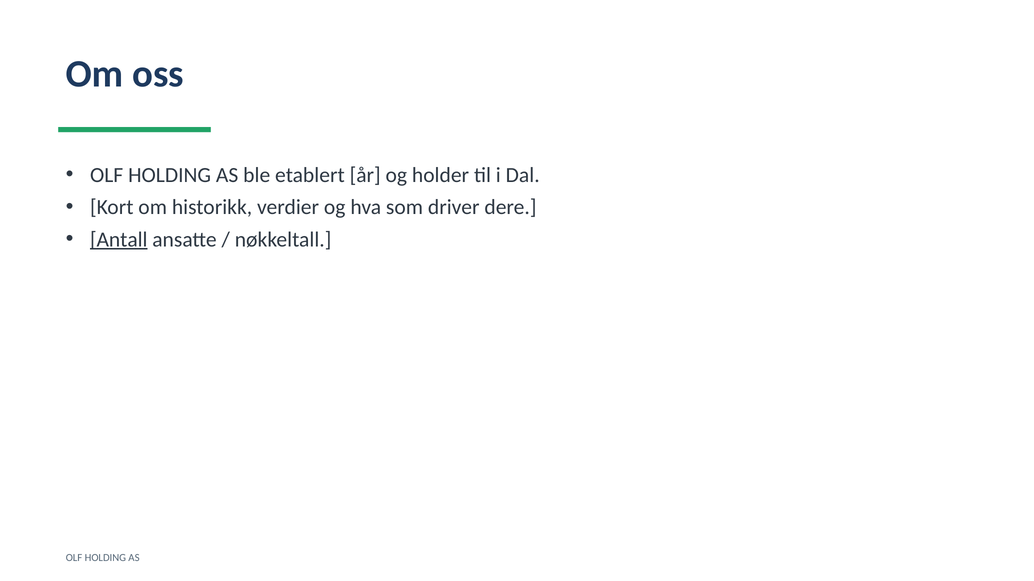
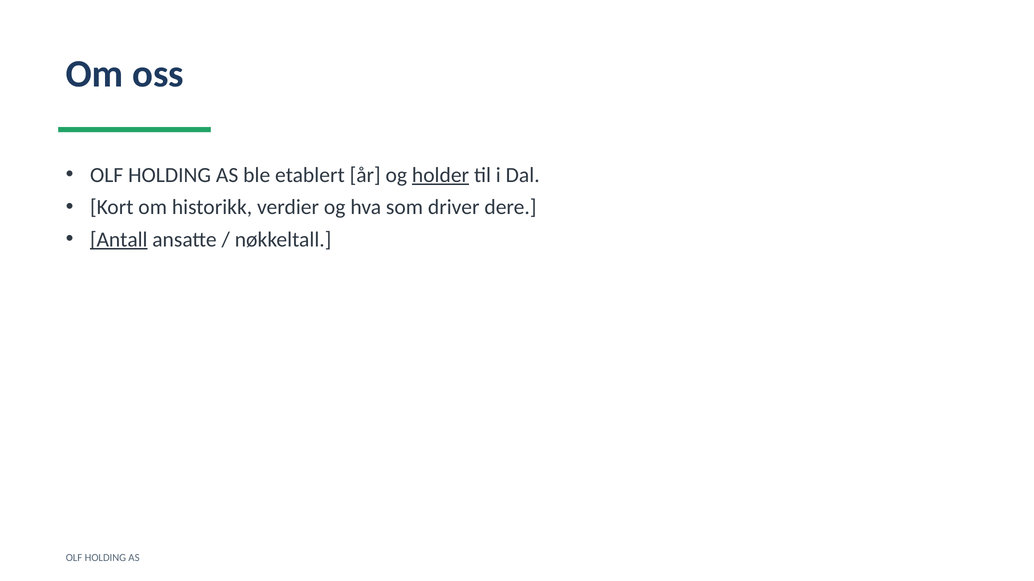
holder underline: none -> present
